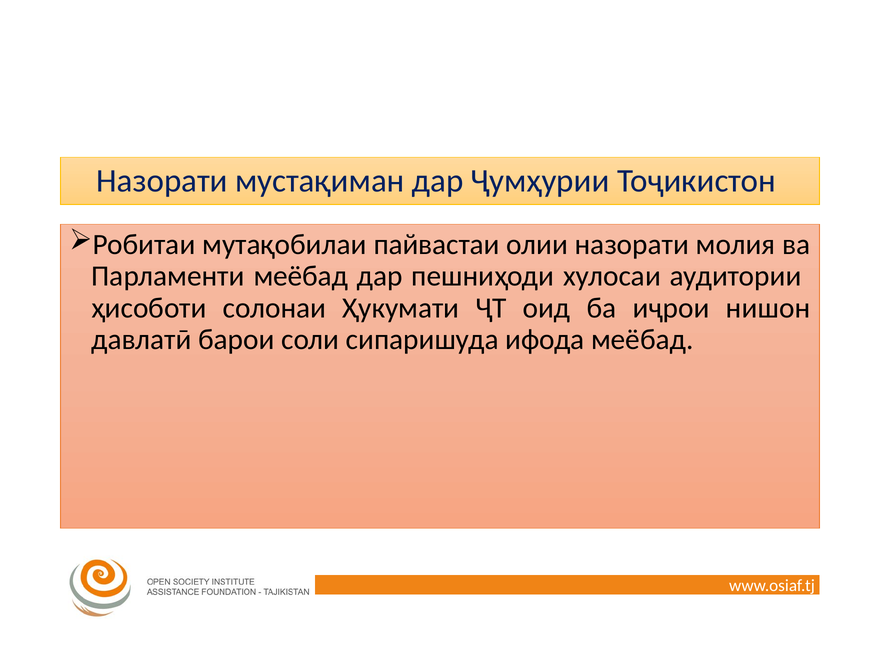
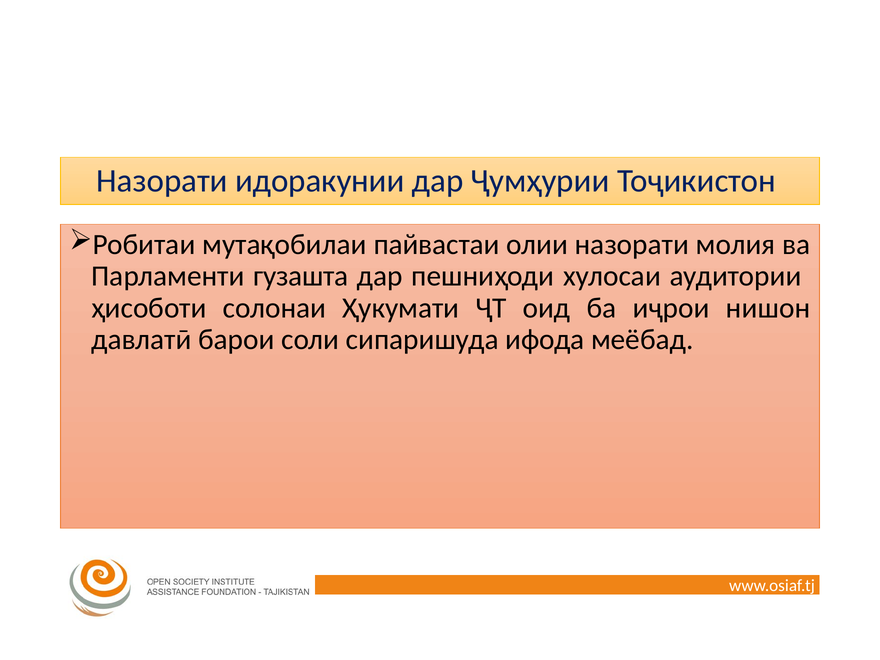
мустақиман: мустақиман -> идоракунии
Парламенти меёбад: меёбад -> гузашта
